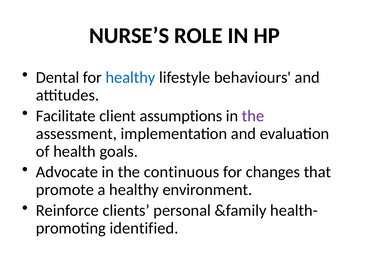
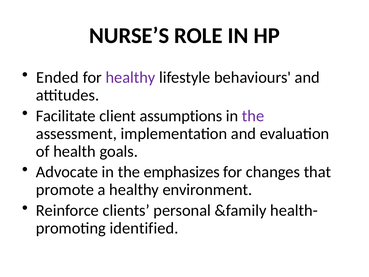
Dental: Dental -> Ended
healthy at (130, 77) colour: blue -> purple
continuous: continuous -> emphasizes
